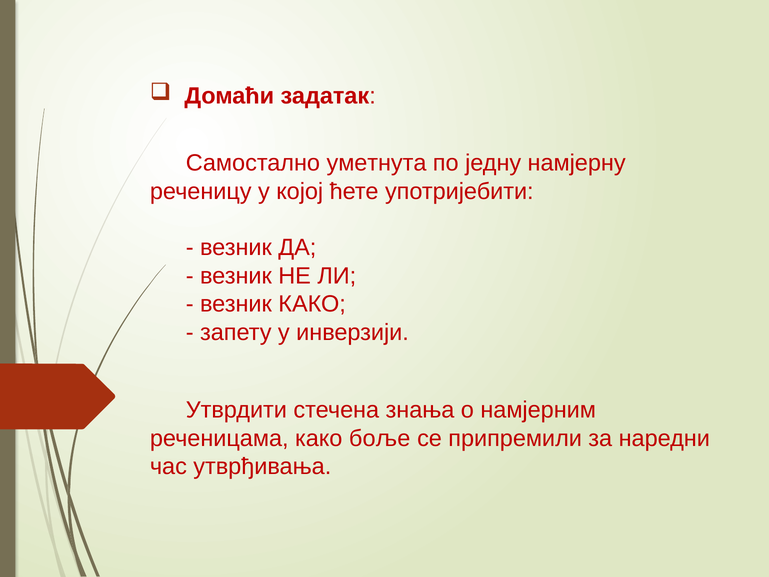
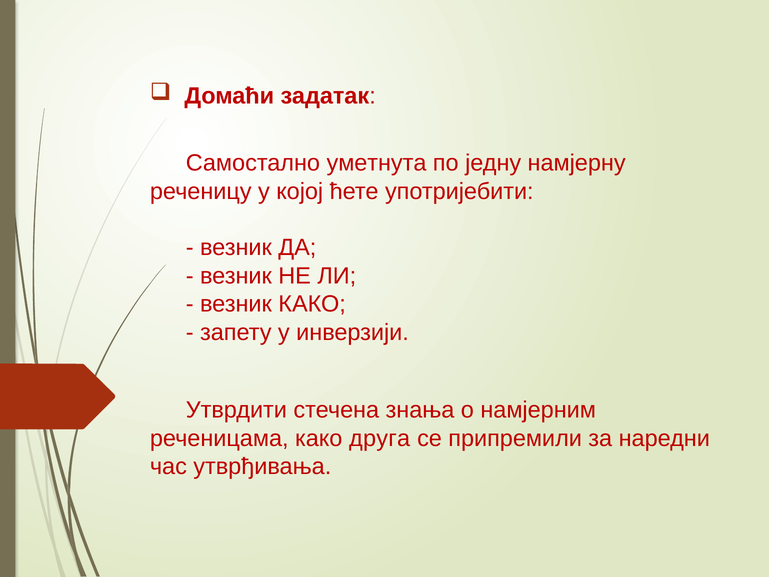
боље: боље -> друга
